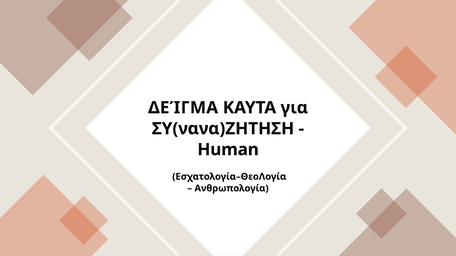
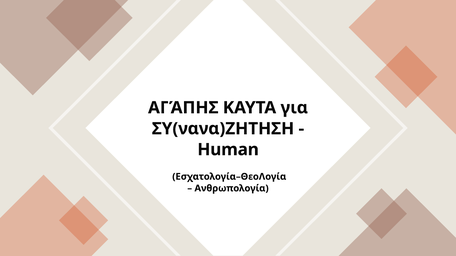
ΔΕΊΓΜΑ: ΔΕΊΓΜΑ -> ΑΓΆΠΗΣ
